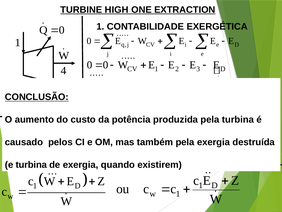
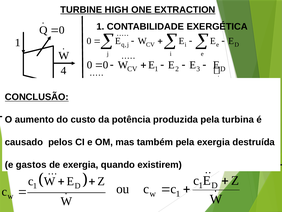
e turbina: turbina -> gastos
